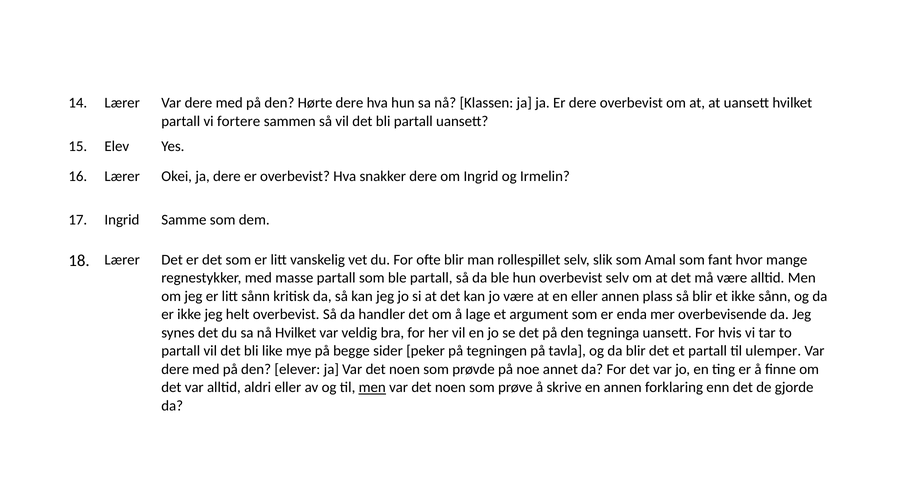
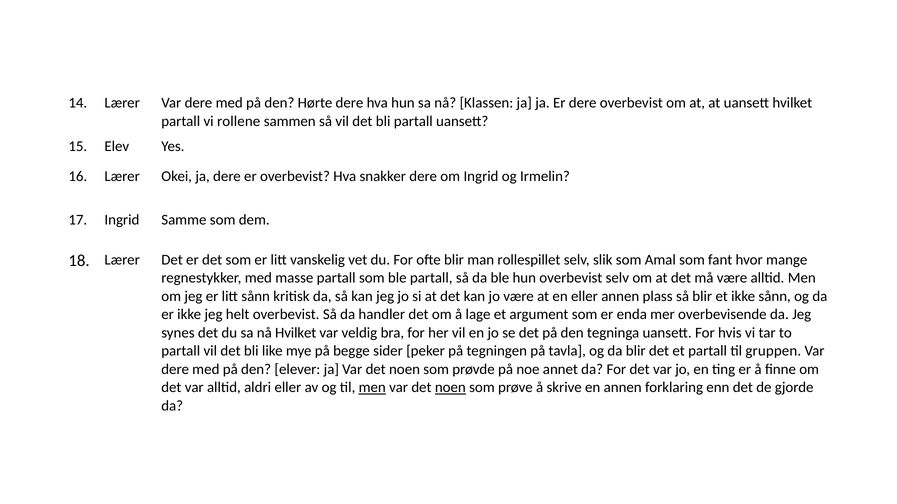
fortere: fortere -> rollene
ulemper: ulemper -> gruppen
noen at (450, 388) underline: none -> present
